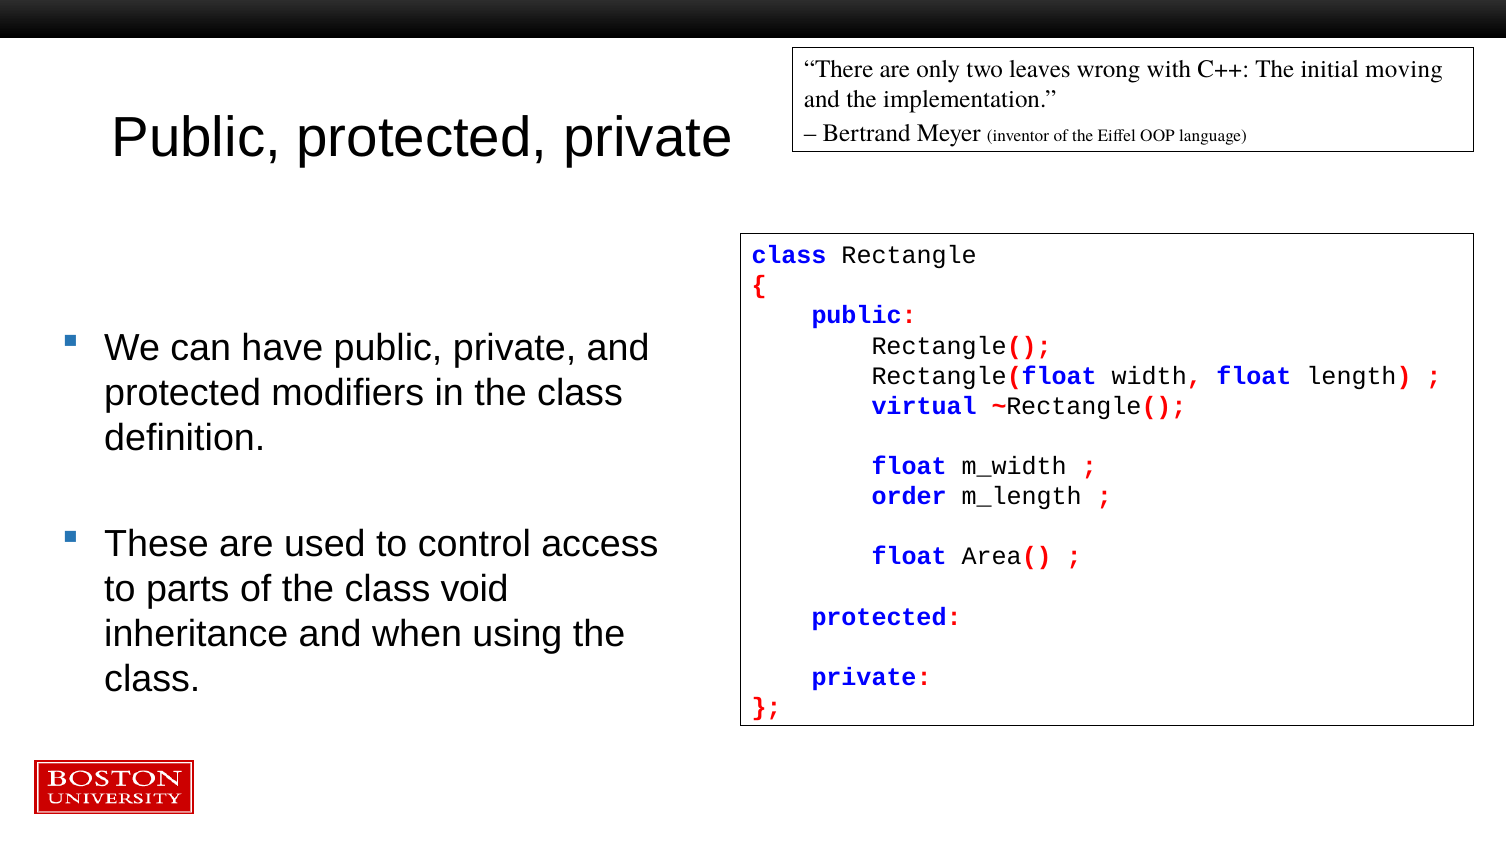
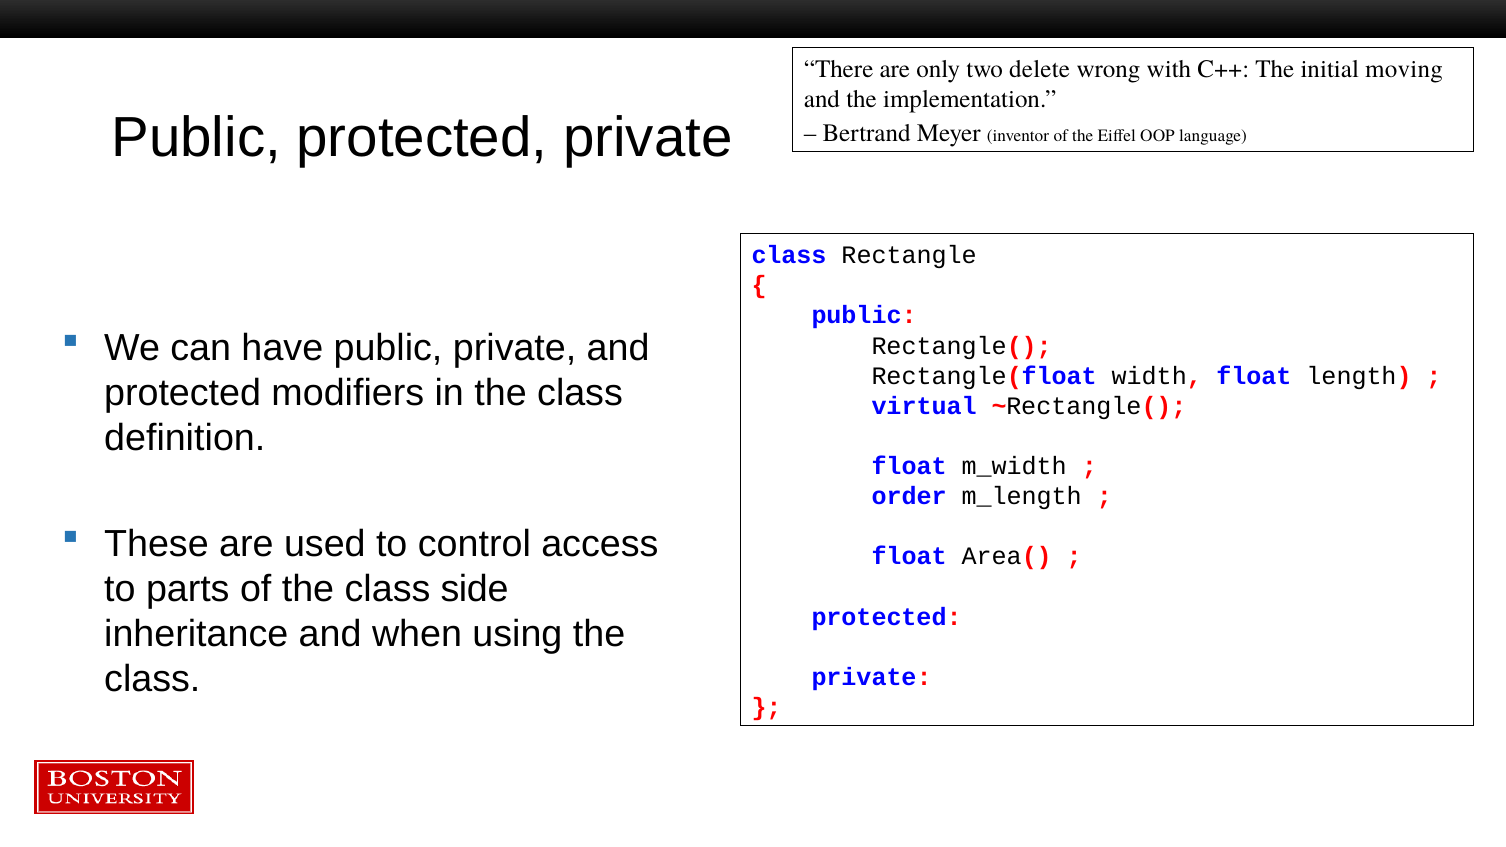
leaves: leaves -> delete
void: void -> side
